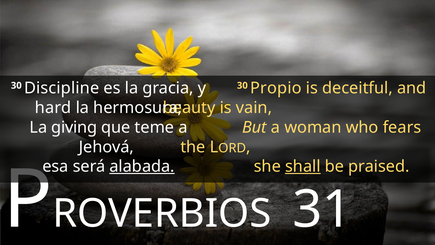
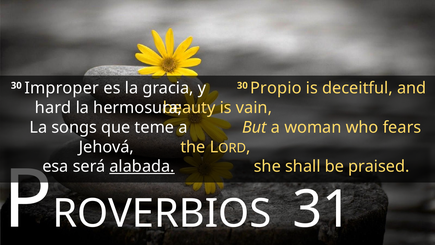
Discipline: Discipline -> Improper
giving: giving -> songs
shall underline: present -> none
